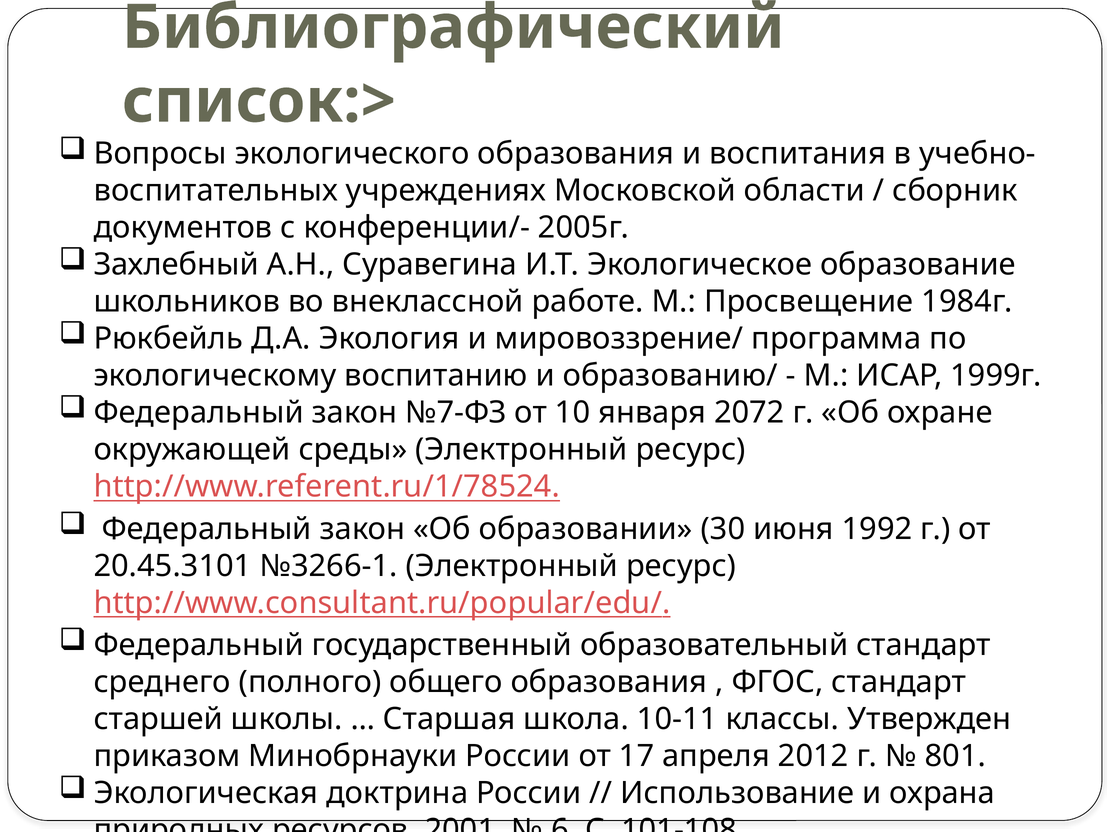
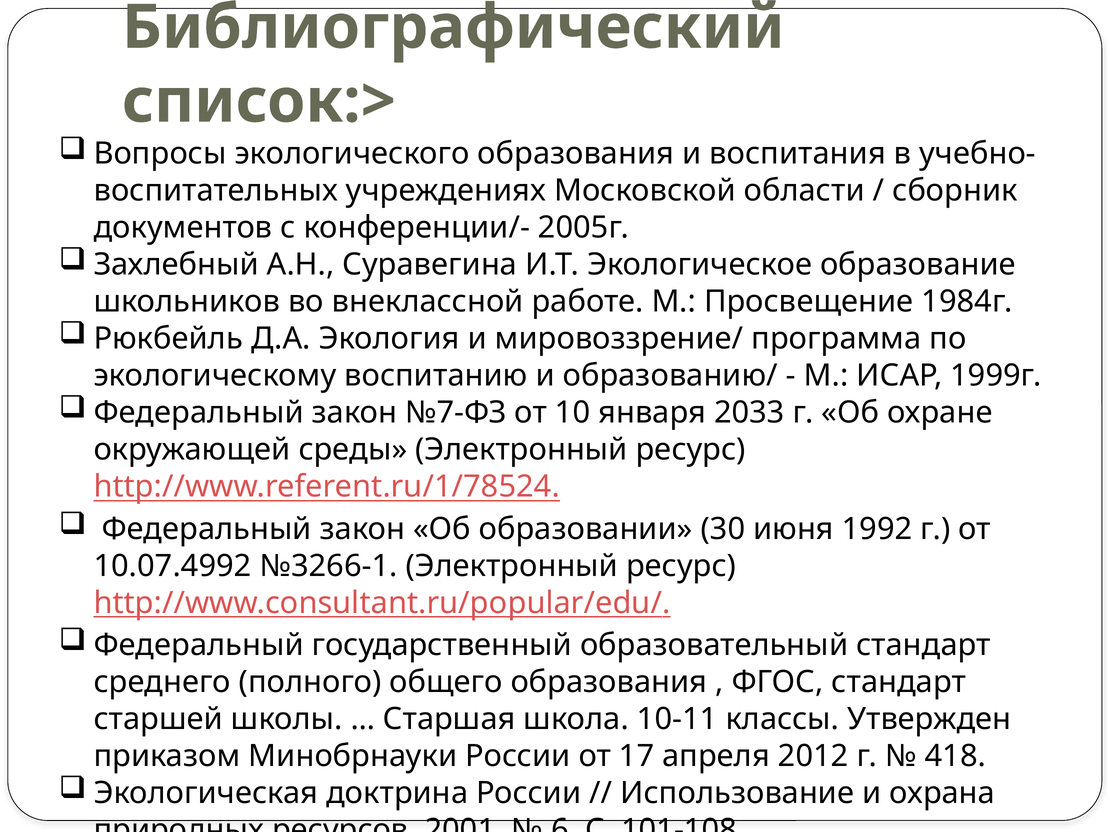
2072: 2072 -> 2033
20.45.3101: 20.45.3101 -> 10.07.4992
801: 801 -> 418
